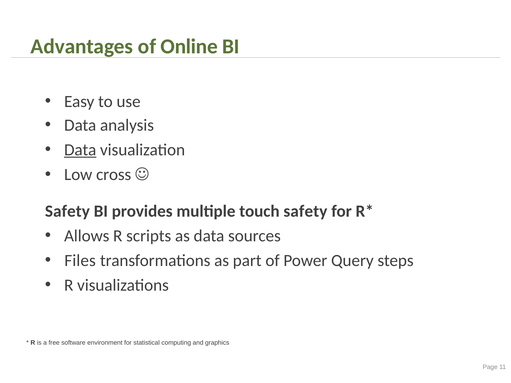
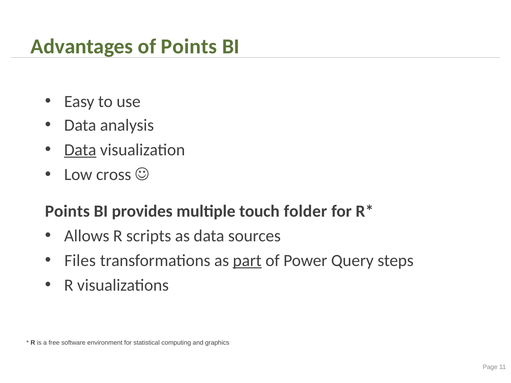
of Online: Online -> Points
Safety at (67, 211): Safety -> Points
touch safety: safety -> folder
part underline: none -> present
